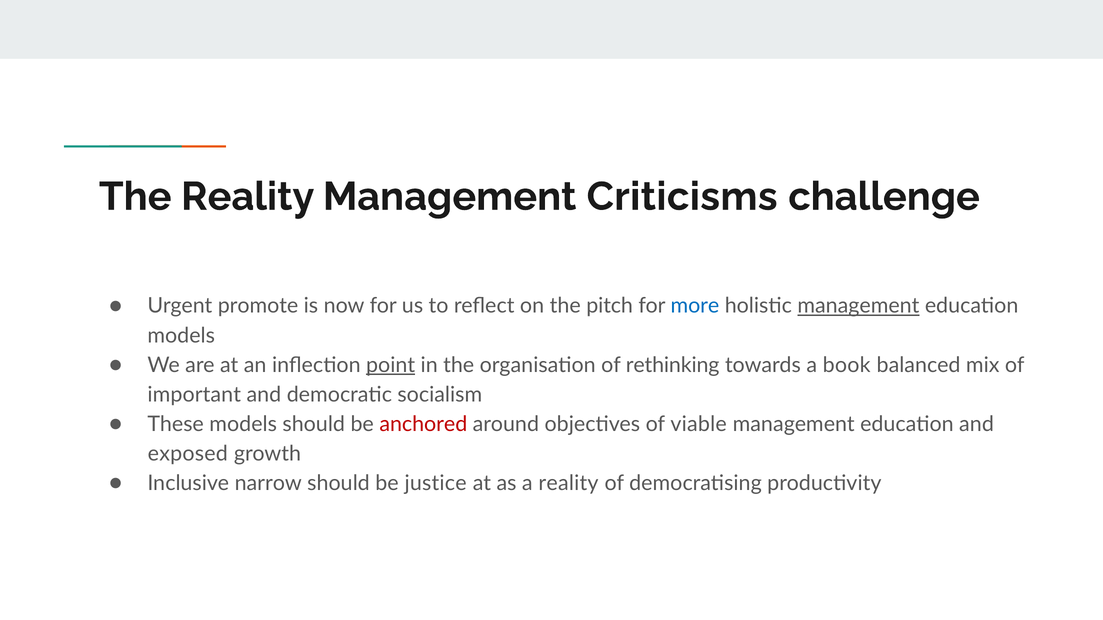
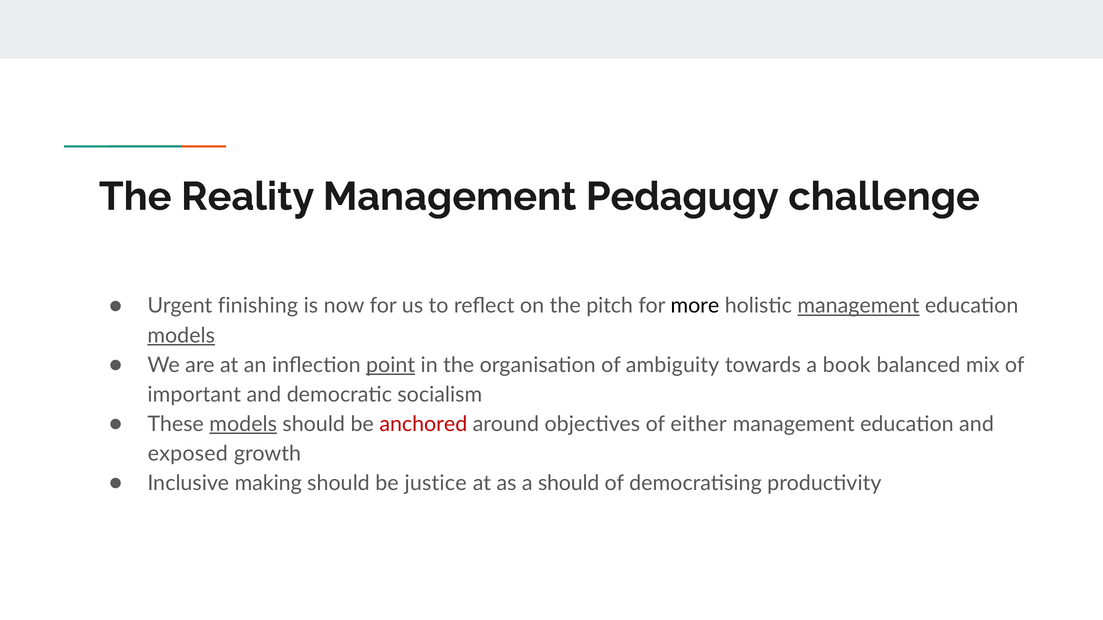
Criticisms: Criticisms -> Pedagugy
promote: promote -> finishing
more colour: blue -> black
models at (181, 336) underline: none -> present
rethinking: rethinking -> ambiguity
models at (243, 424) underline: none -> present
viable: viable -> either
narrow: narrow -> making
a reality: reality -> should
